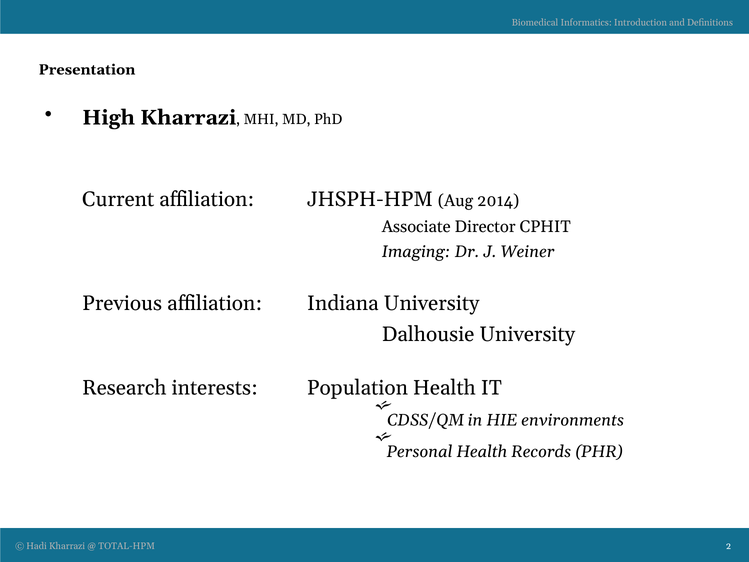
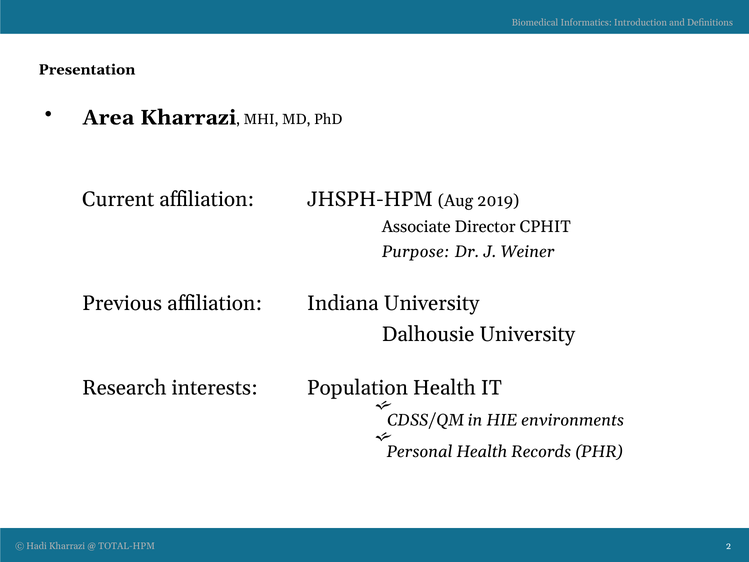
High: High -> Area
2014: 2014 -> 2019
Imaging: Imaging -> Purpose
